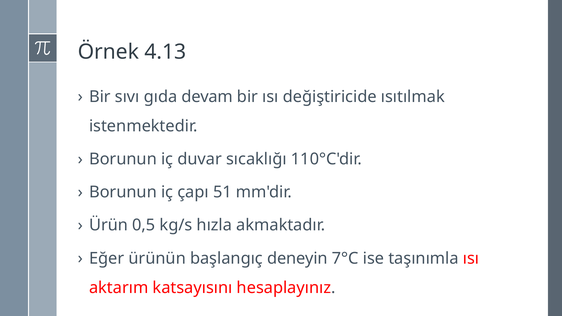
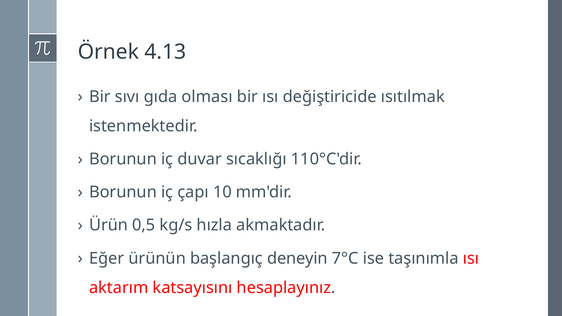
devam: devam -> olması
51: 51 -> 10
